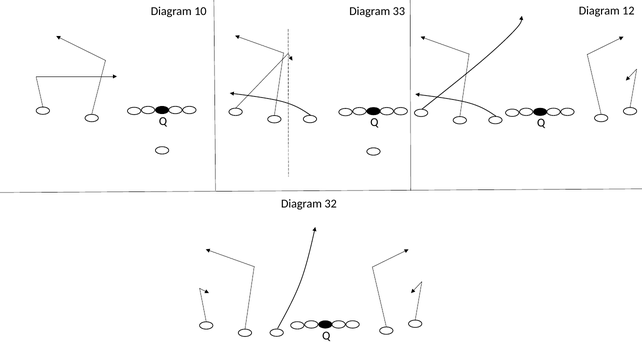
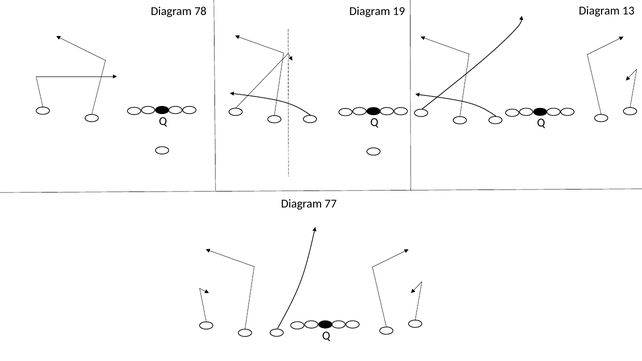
10: 10 -> 78
33: 33 -> 19
12: 12 -> 13
32: 32 -> 77
